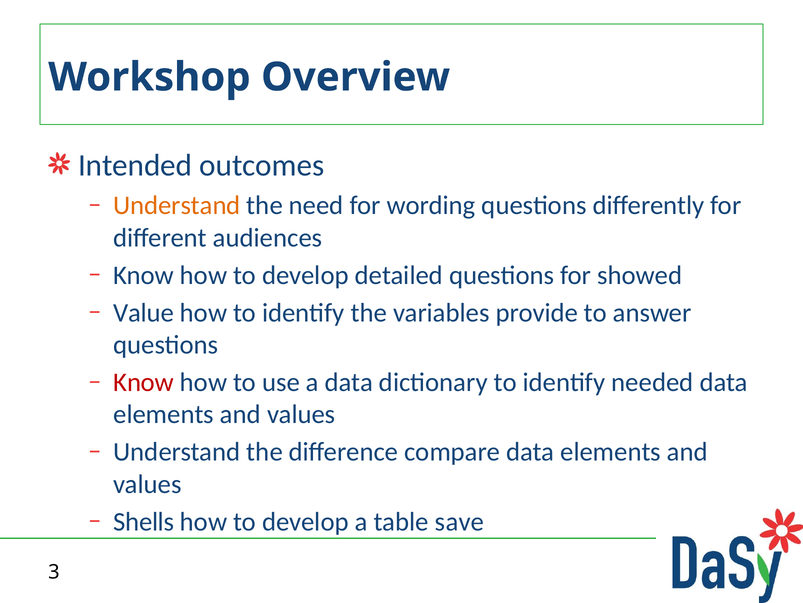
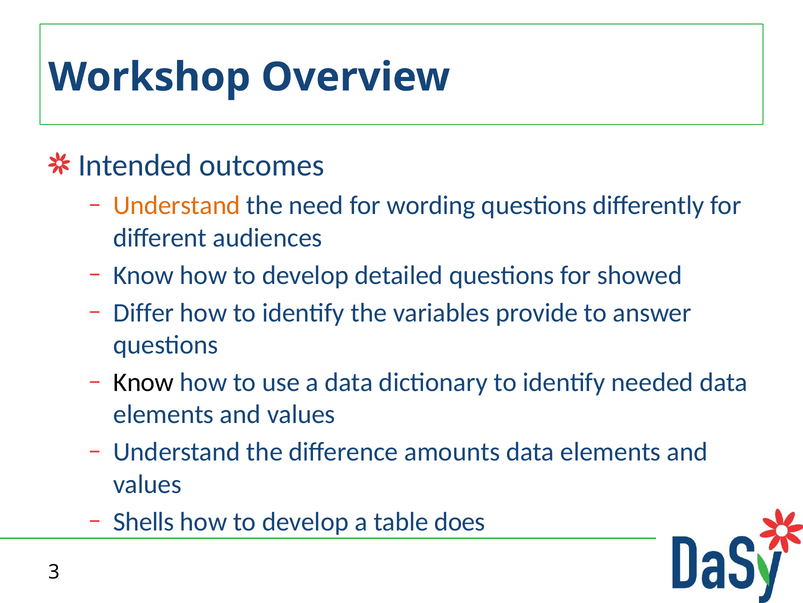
Value: Value -> Differ
Know at (144, 382) colour: red -> black
compare: compare -> amounts
save: save -> does
